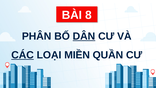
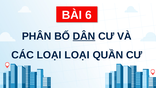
8: 8 -> 6
CÁC underline: present -> none
LOẠI MIỀN: MIỀN -> LOẠI
